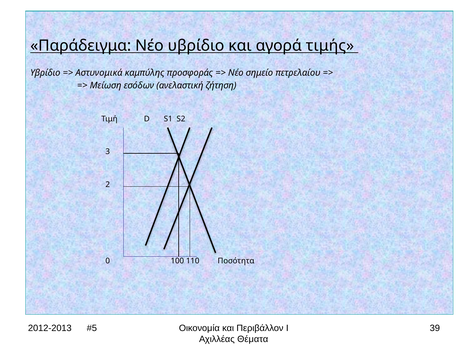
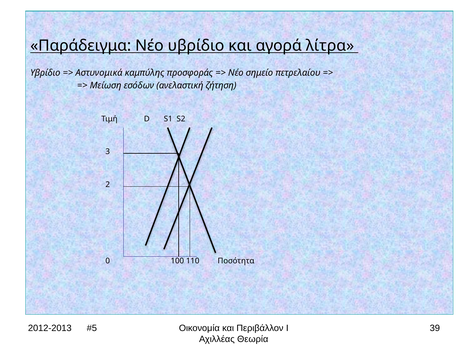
τιμής: τιμής -> λίτρα
Θέματα: Θέματα -> Θεωρία
